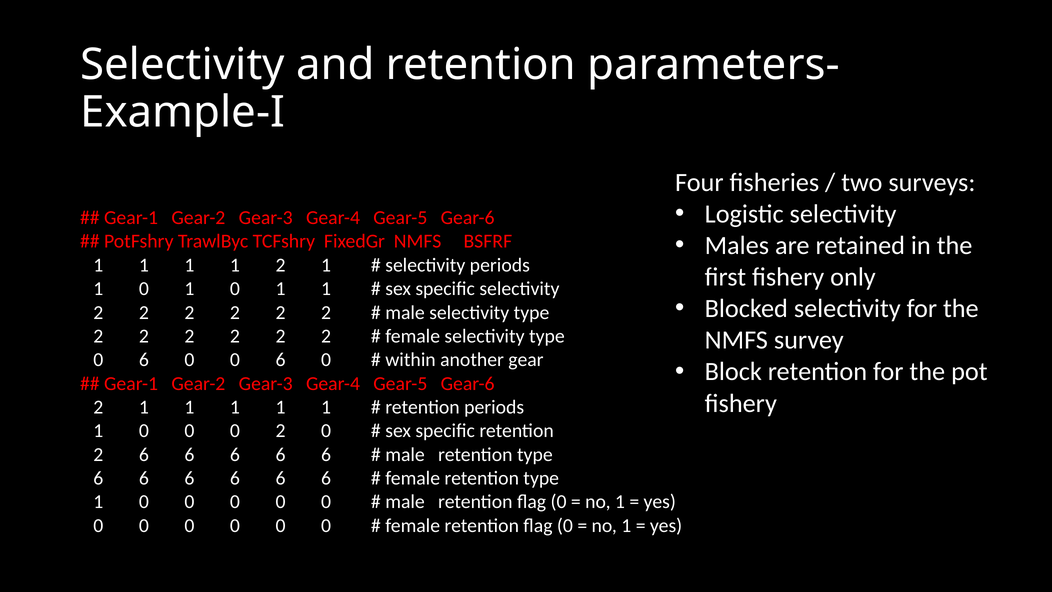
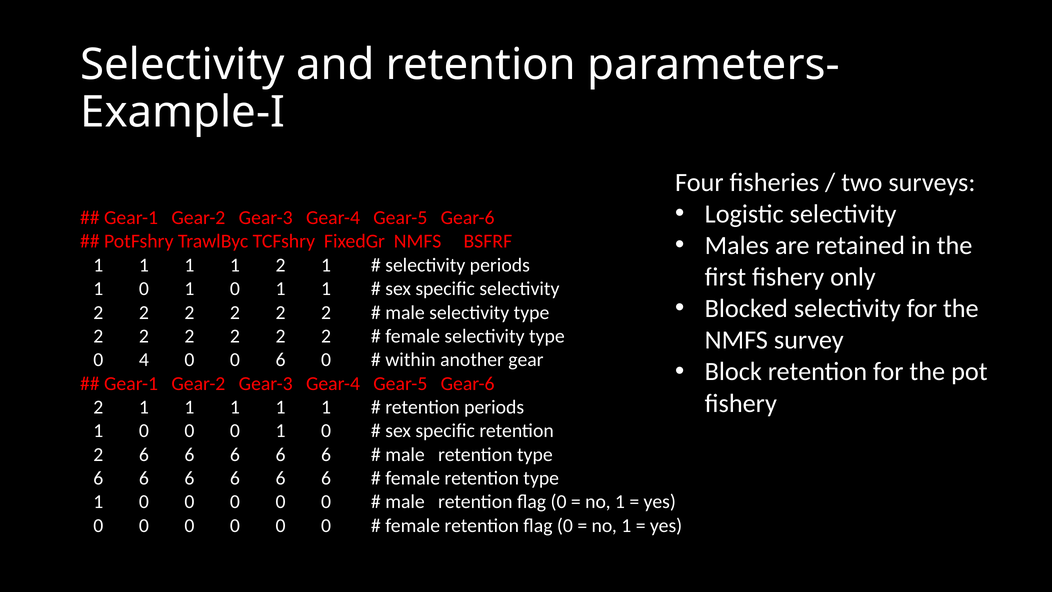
6 at (144, 360): 6 -> 4
0 0 2: 2 -> 1
